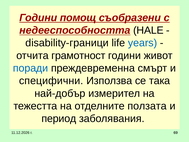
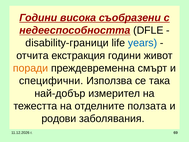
помощ: помощ -> висока
HALE: HALE -> DFLE
грамотност: грамотност -> екстракция
поради colour: blue -> orange
период: период -> родови
